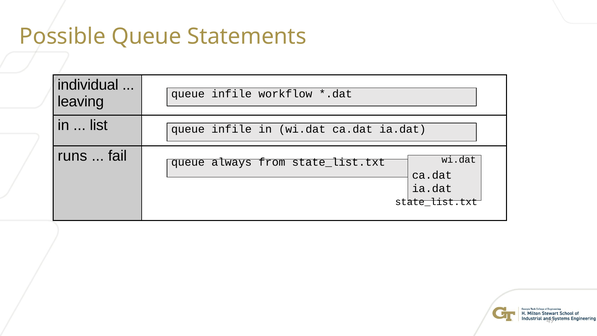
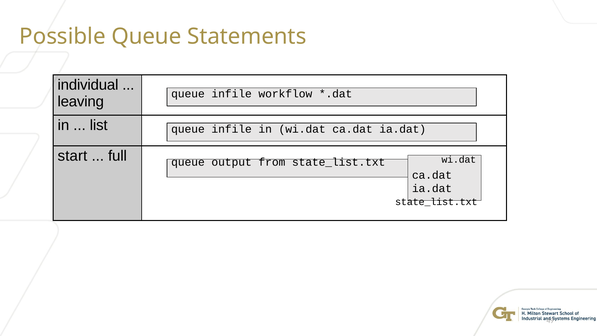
runs: runs -> start
fail: fail -> full
always: always -> output
